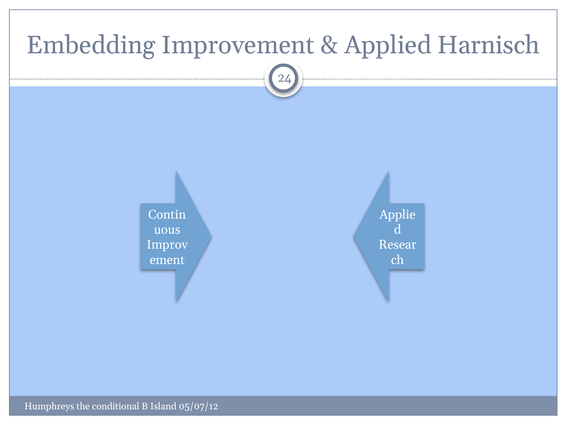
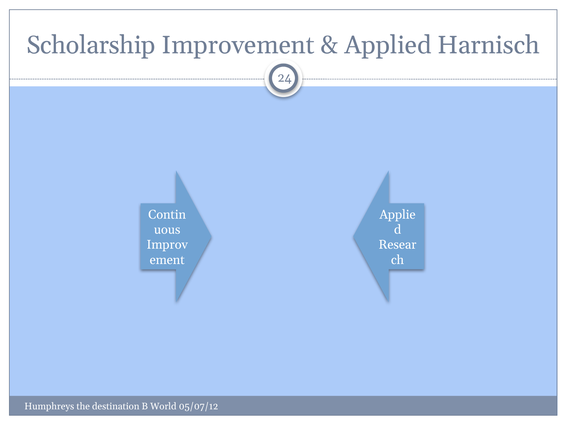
Embedding: Embedding -> Scholarship
conditional: conditional -> destination
Island: Island -> World
